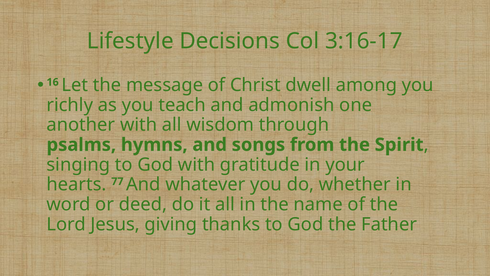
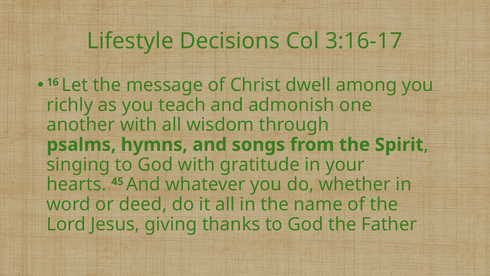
77: 77 -> 45
